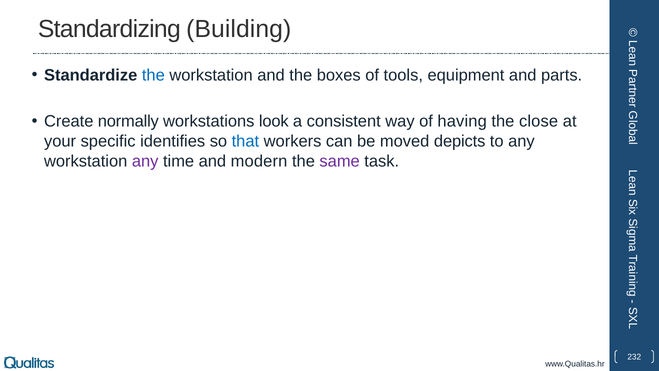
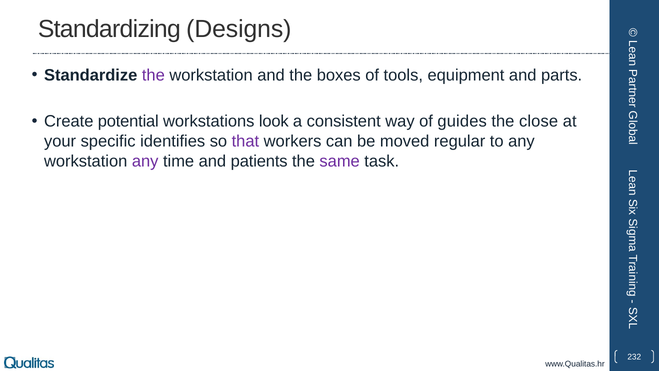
Building: Building -> Designs
the at (153, 75) colour: blue -> purple
normally: normally -> potential
having: having -> guides
that colour: blue -> purple
depicts: depicts -> regular
modern: modern -> patients
